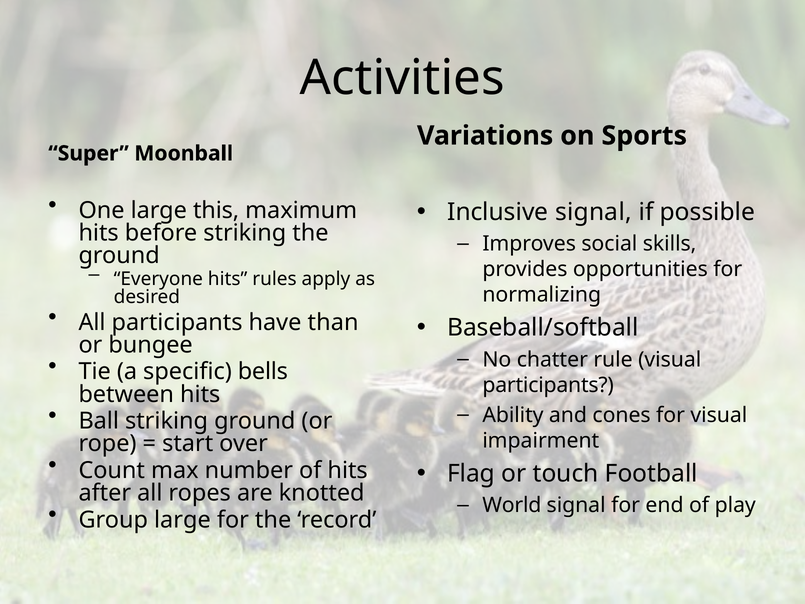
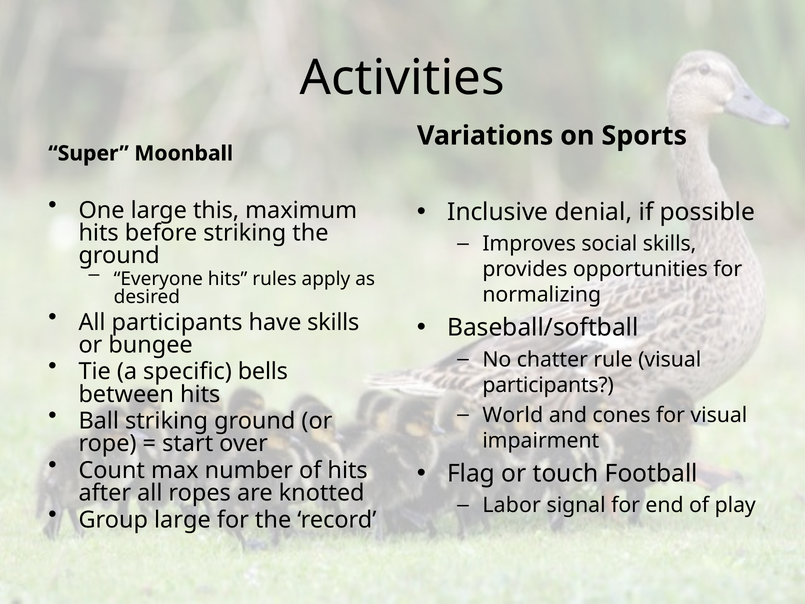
Inclusive signal: signal -> denial
have than: than -> skills
Ability: Ability -> World
World: World -> Labor
